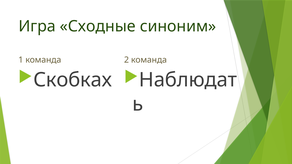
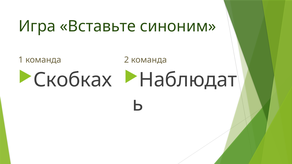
Сходные: Сходные -> Вставьте
